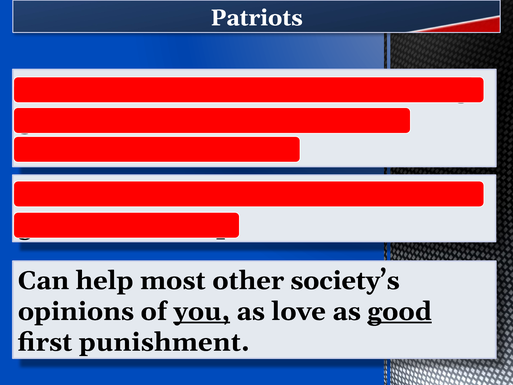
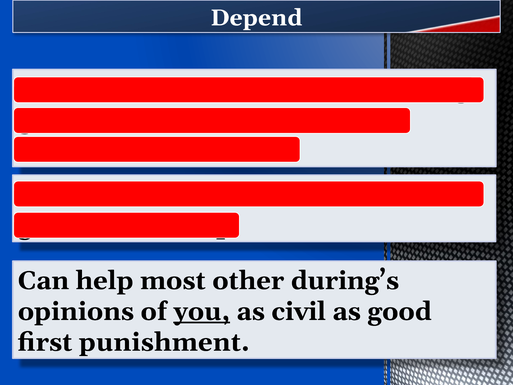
Patriots: Patriots -> Depend
society’s: society’s -> during’s
love: love -> civil
good at (400, 311) underline: present -> none
